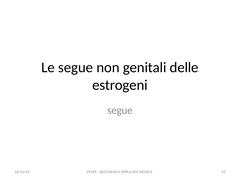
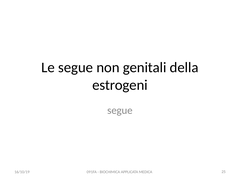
delle: delle -> della
